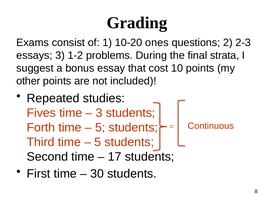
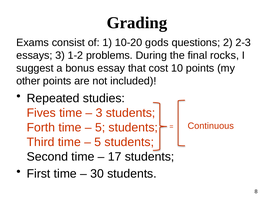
ones: ones -> gods
strata: strata -> rocks
